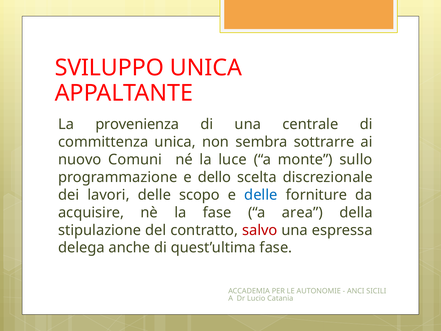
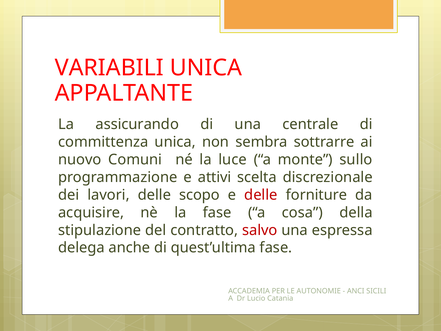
SVILUPPO: SVILUPPO -> VARIABILI
provenienza: provenienza -> assicurando
dello: dello -> attivi
delle at (261, 195) colour: blue -> red
area: area -> cosa
